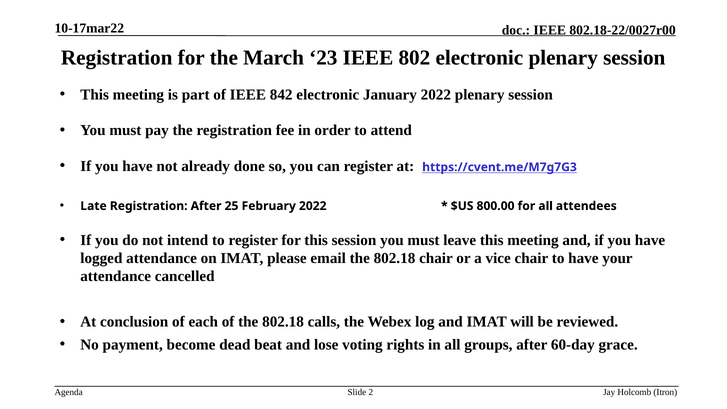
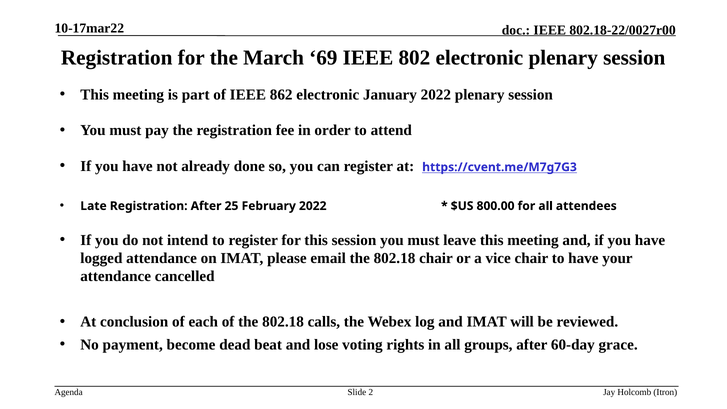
23: 23 -> 69
842: 842 -> 862
